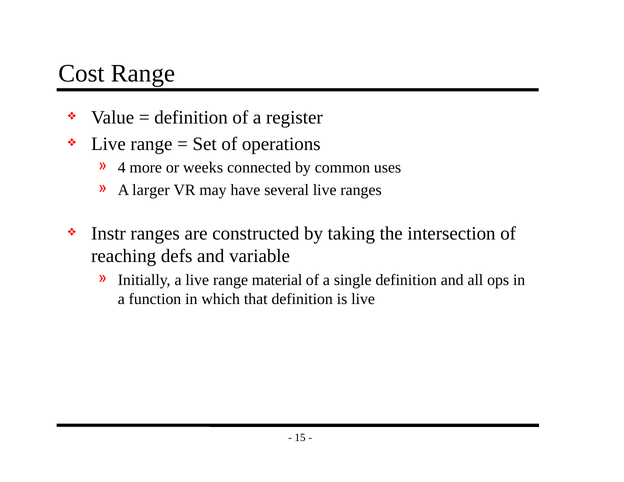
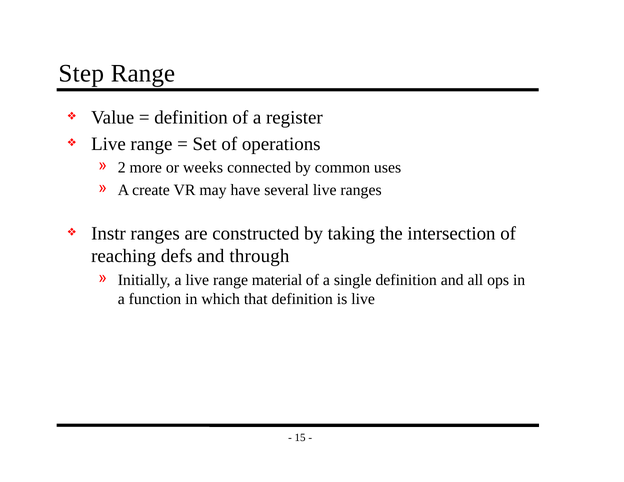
Cost: Cost -> Step
4: 4 -> 2
larger: larger -> create
variable: variable -> through
